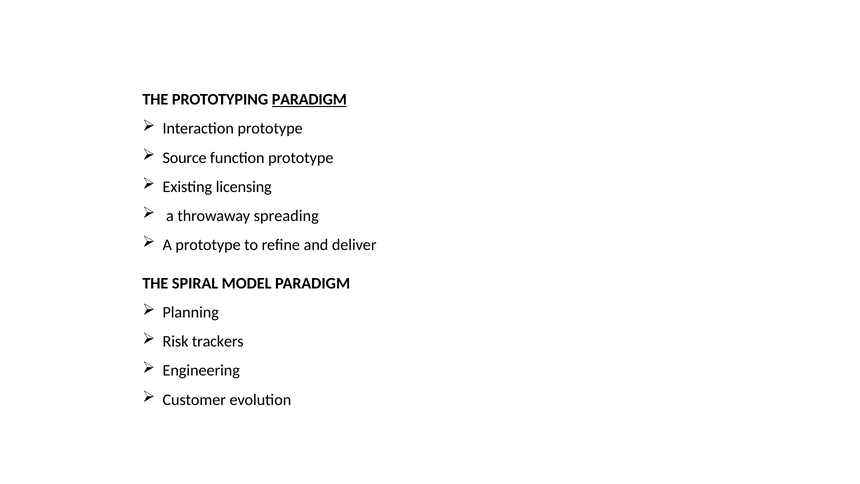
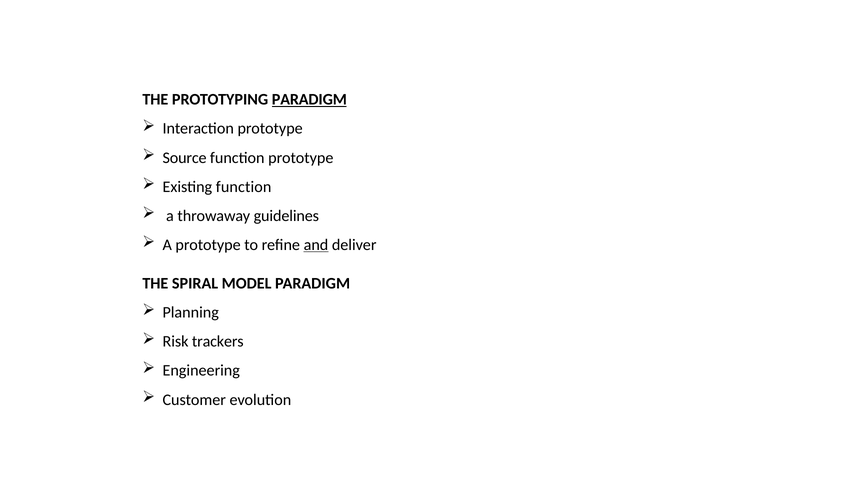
Existing licensing: licensing -> function
spreading: spreading -> guidelines
and underline: none -> present
